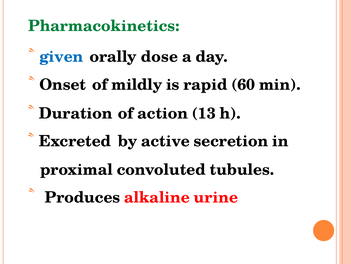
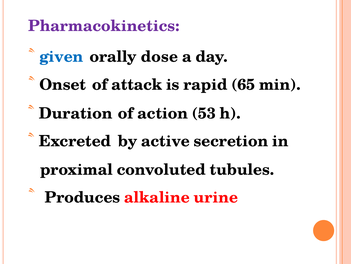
Pharmacokinetics colour: green -> purple
mildly: mildly -> attack
60: 60 -> 65
13: 13 -> 53
